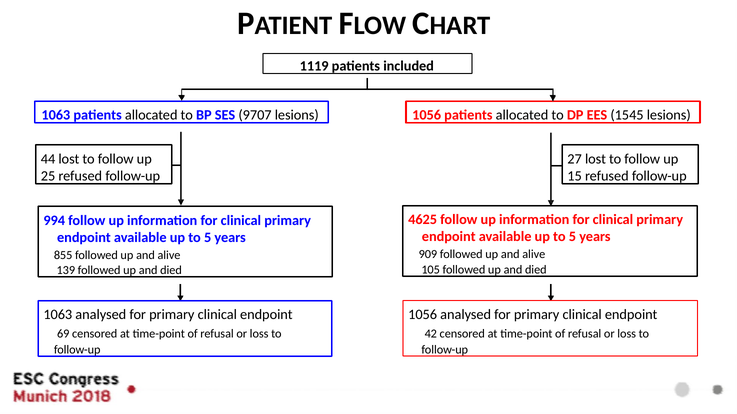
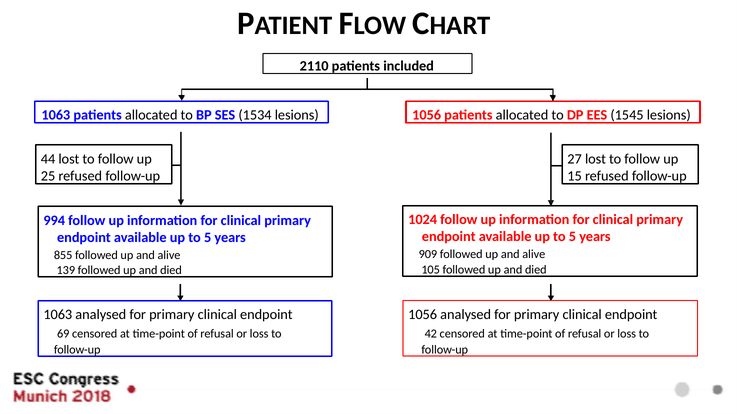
1119: 1119 -> 2110
9707: 9707 -> 1534
4625: 4625 -> 1024
